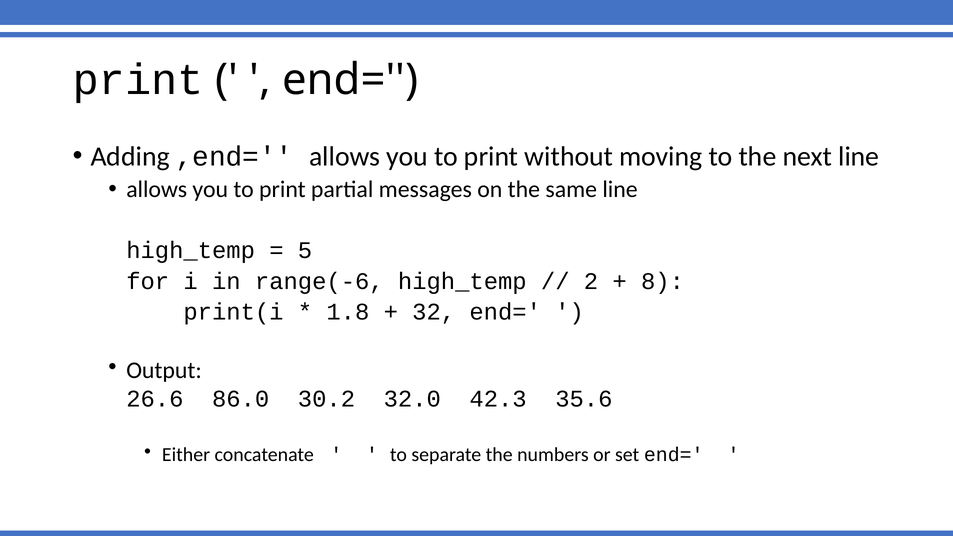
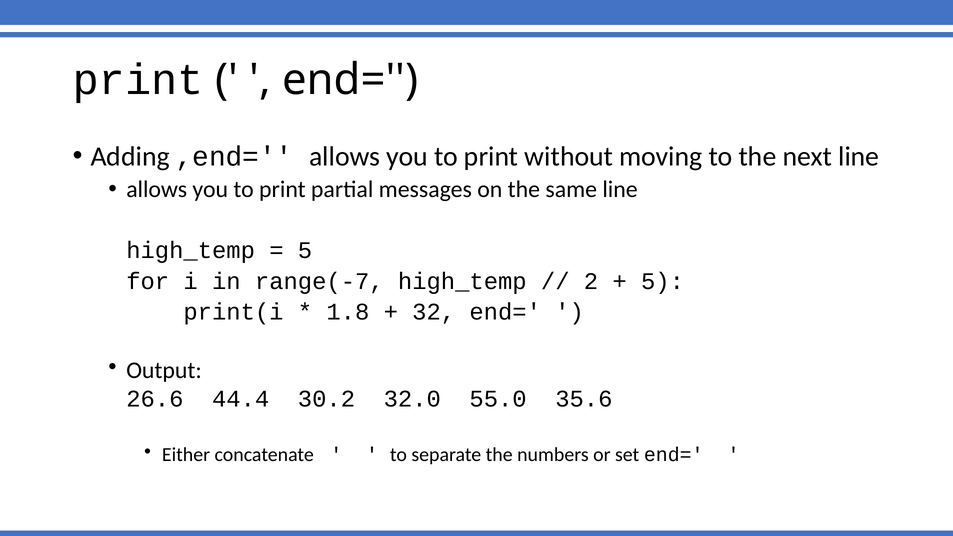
range(-6: range(-6 -> range(-7
8 at (663, 281): 8 -> 5
86.0: 86.0 -> 44.4
42.3: 42.3 -> 55.0
